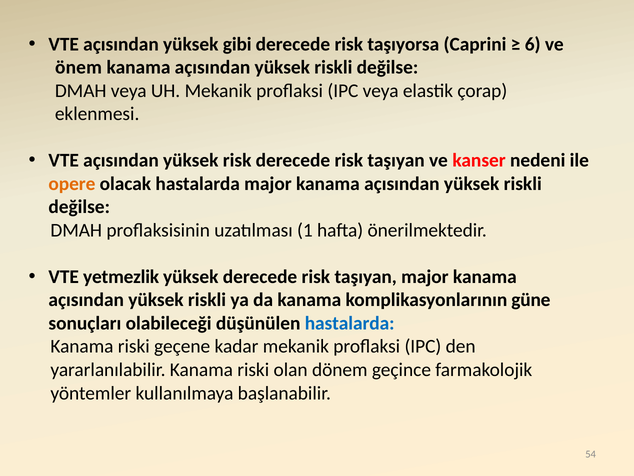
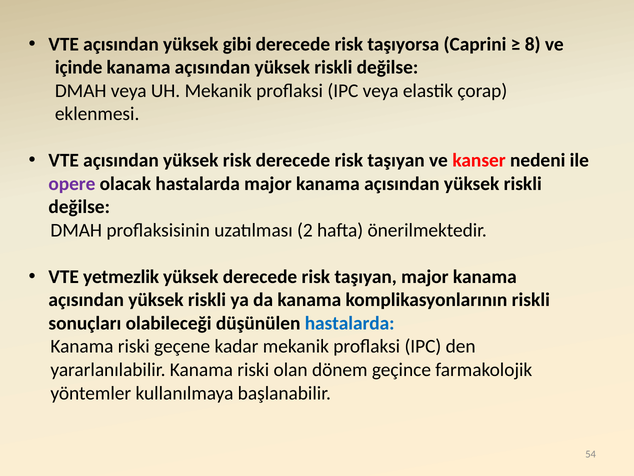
6: 6 -> 8
önem: önem -> içinde
opere colour: orange -> purple
1: 1 -> 2
komplikasyonlarının güne: güne -> riskli
